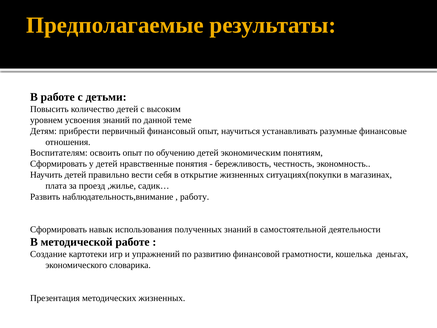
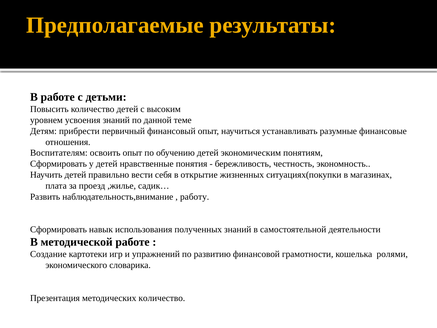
деньгах: деньгах -> ролями
методических жизненных: жизненных -> количество
